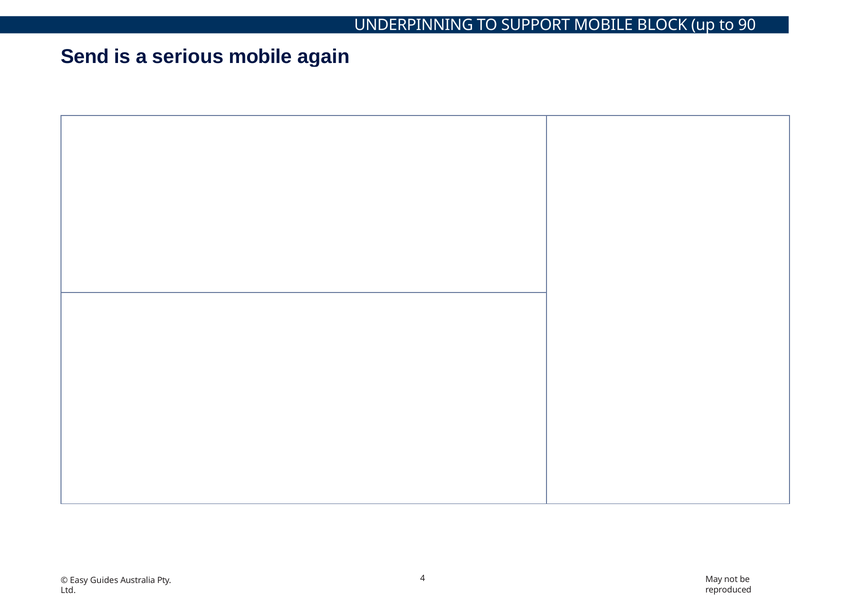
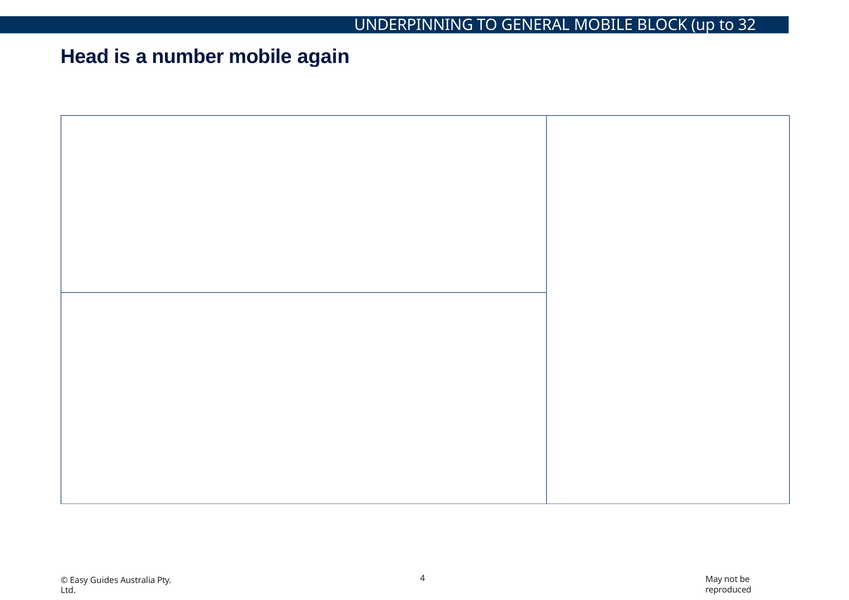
SUPPORT: SUPPORT -> GENERAL
90: 90 -> 32
Send: Send -> Head
serious: serious -> number
